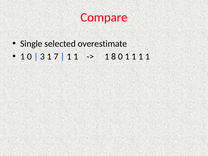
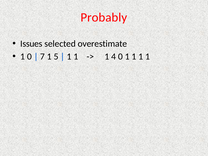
Compare: Compare -> Probably
Single: Single -> Issues
3: 3 -> 7
7: 7 -> 5
8: 8 -> 4
